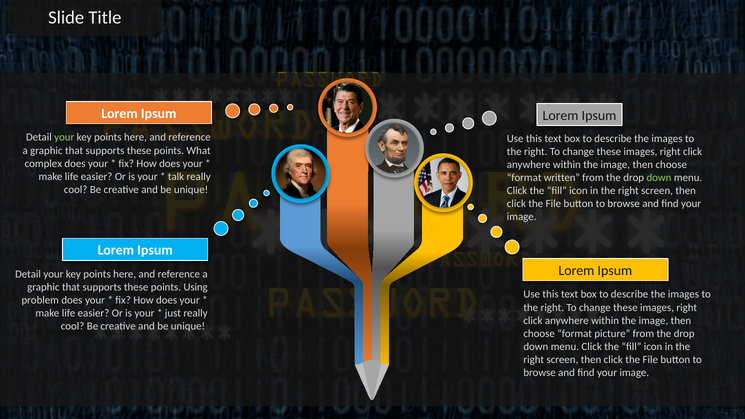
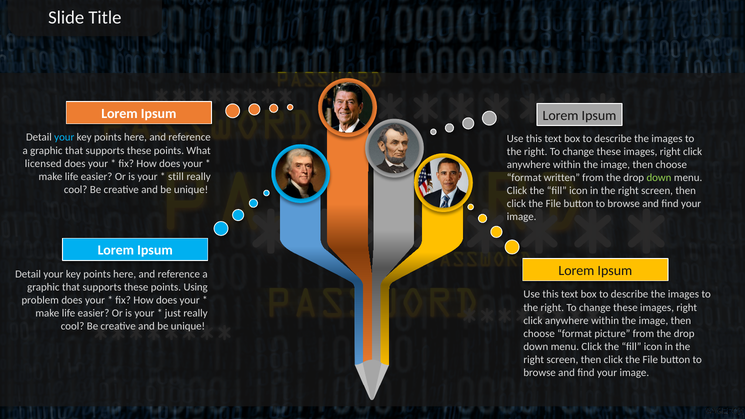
your at (64, 137) colour: light green -> light blue
complex: complex -> licensed
talk: talk -> still
